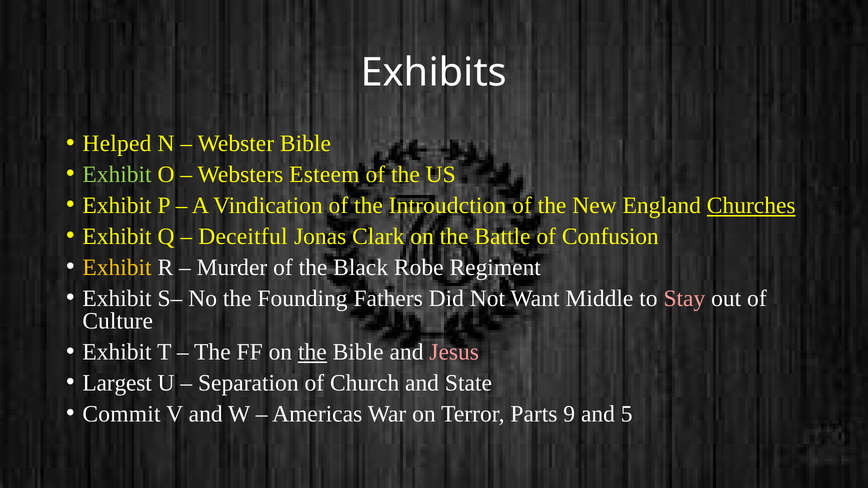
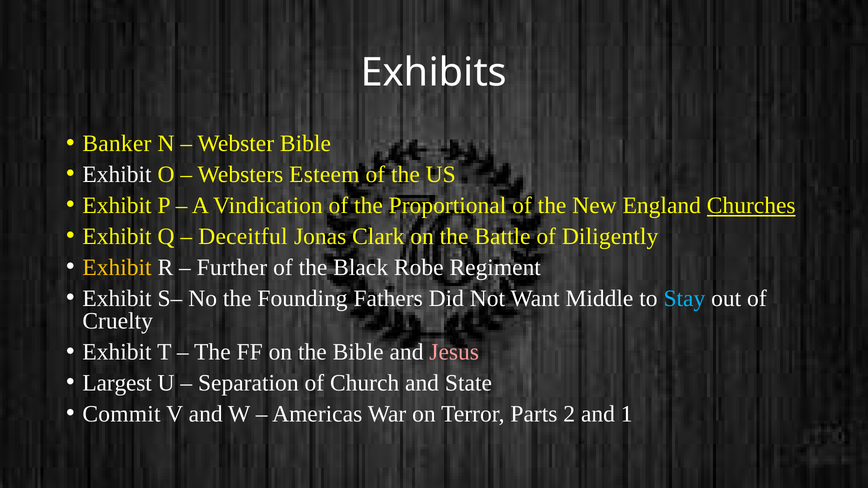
Helped: Helped -> Banker
Exhibit at (117, 175) colour: light green -> white
Introudction: Introudction -> Proportional
Confusion: Confusion -> Diligently
Murder: Murder -> Further
Stay colour: pink -> light blue
Culture: Culture -> Cruelty
the at (312, 352) underline: present -> none
9: 9 -> 2
5: 5 -> 1
